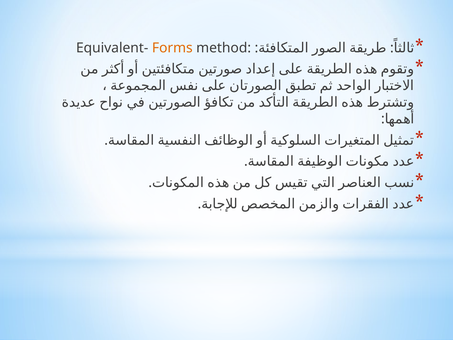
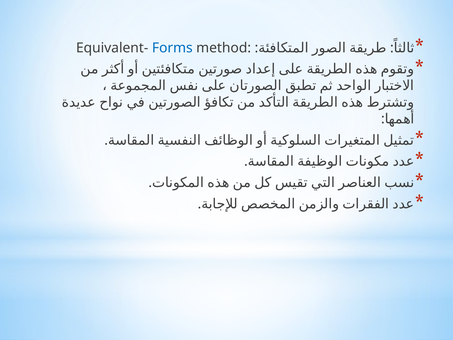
Forms colour: orange -> blue
